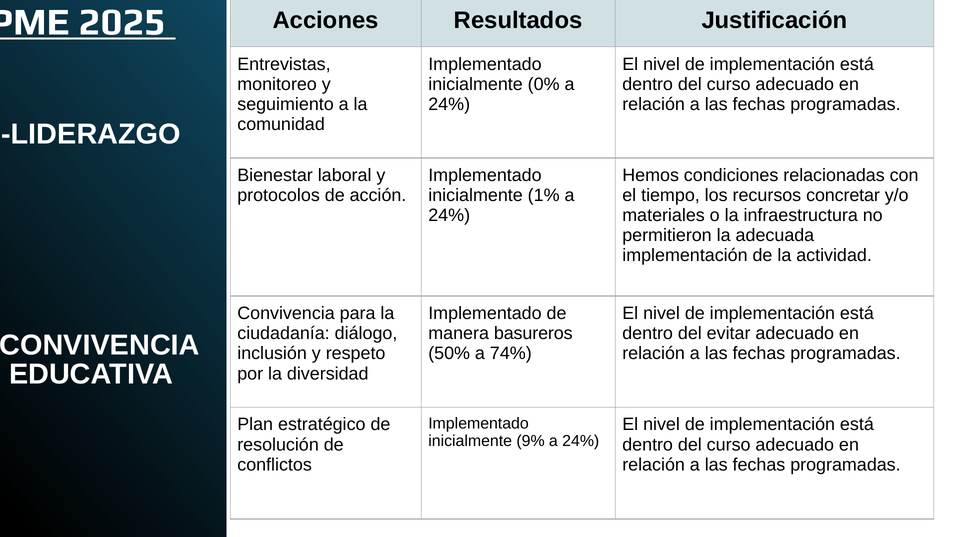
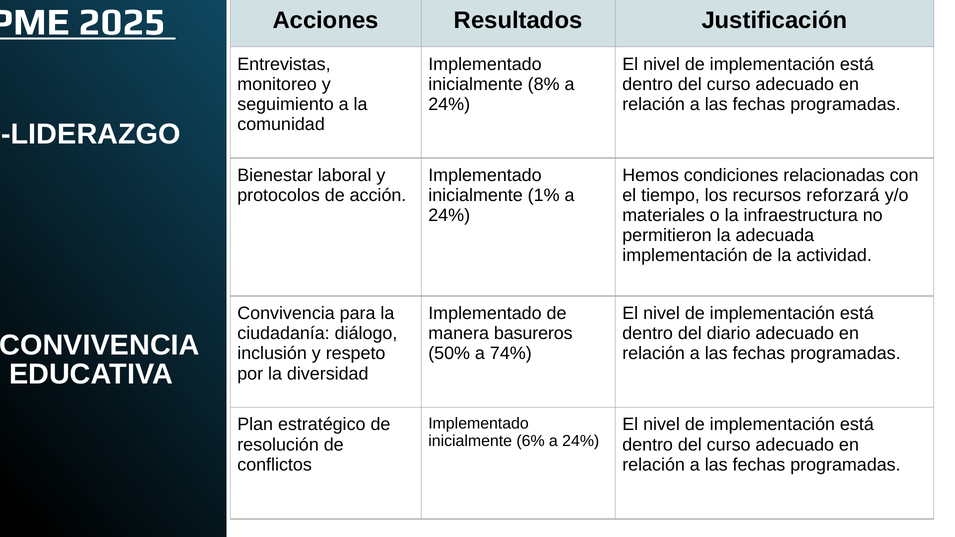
0%: 0% -> 8%
concretar: concretar -> reforzará
evitar: evitar -> diario
9%: 9% -> 6%
